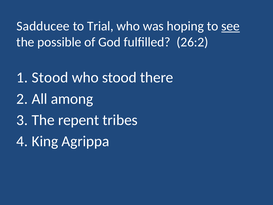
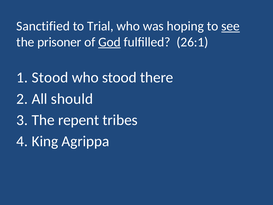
Sadducee: Sadducee -> Sanctified
possible: possible -> prisoner
God underline: none -> present
26:2: 26:2 -> 26:1
among: among -> should
